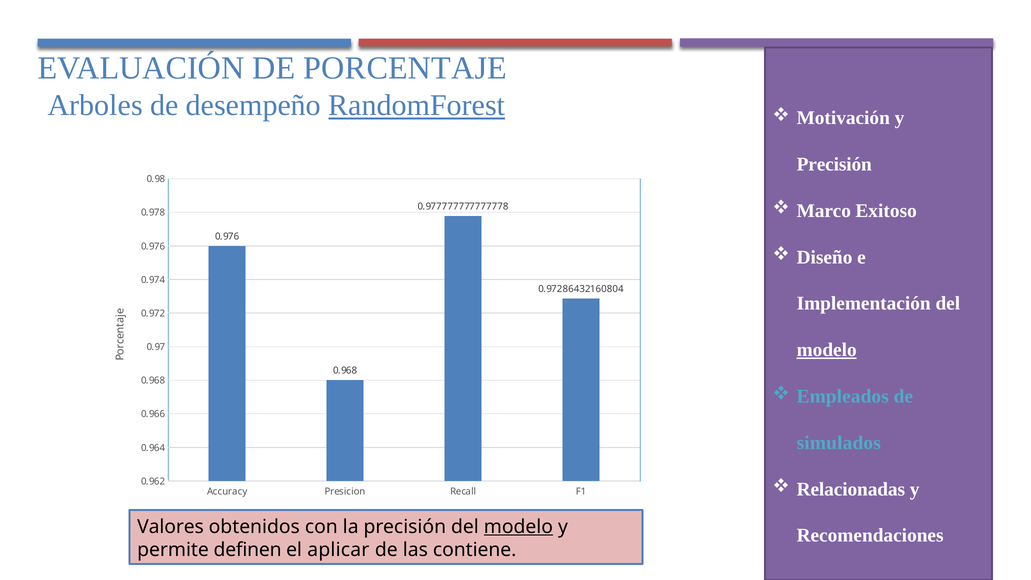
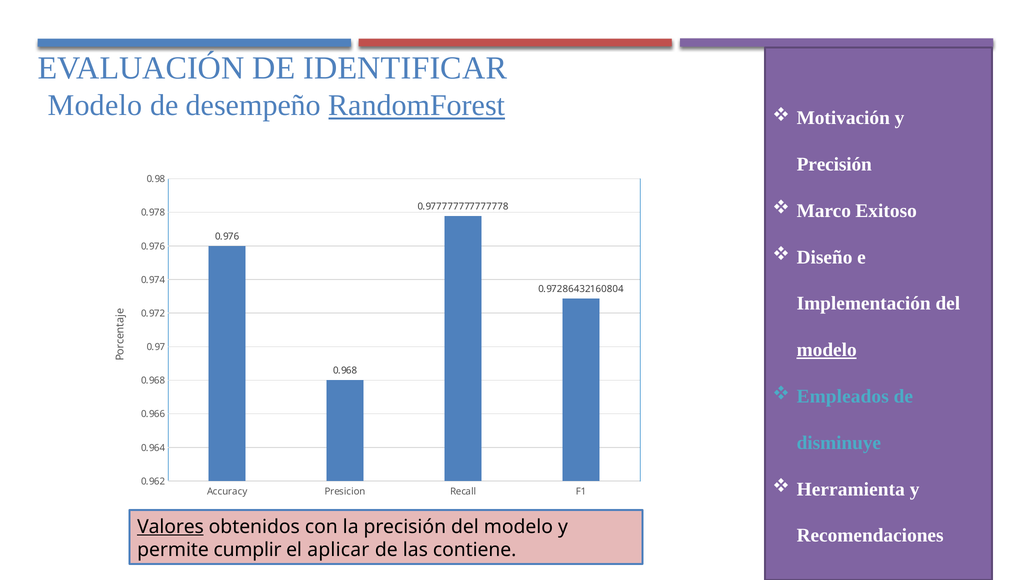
PORCENTAJE: PORCENTAJE -> IDENTIFICAR
Arboles at (95, 106): Arboles -> Modelo
simulados: simulados -> disminuye
Relacionadas: Relacionadas -> Herramienta
Valores underline: none -> present
modelo at (518, 527) underline: present -> none
definen: definen -> cumplir
